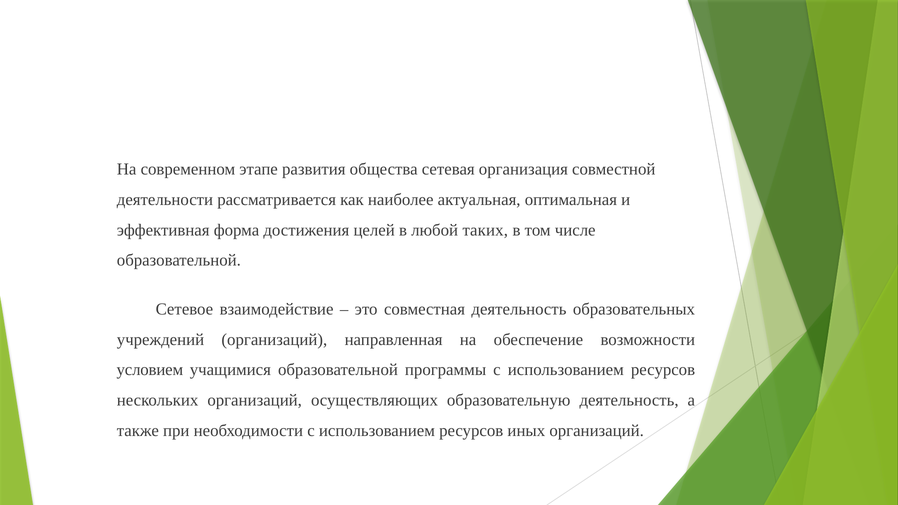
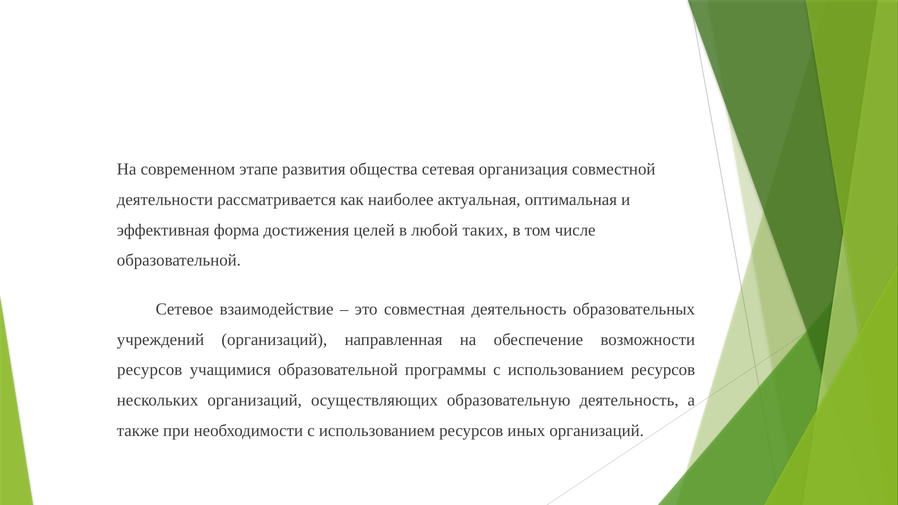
условием at (150, 370): условием -> ресурсов
